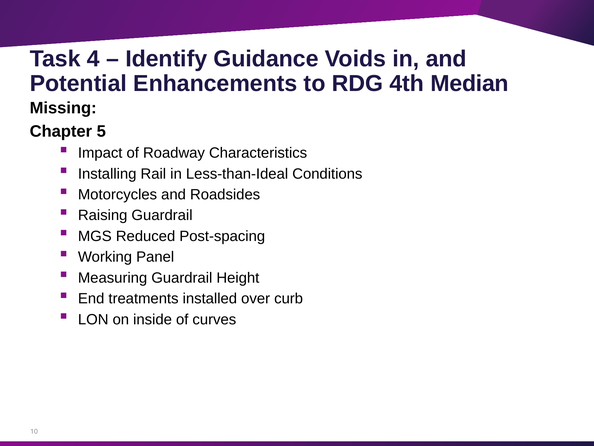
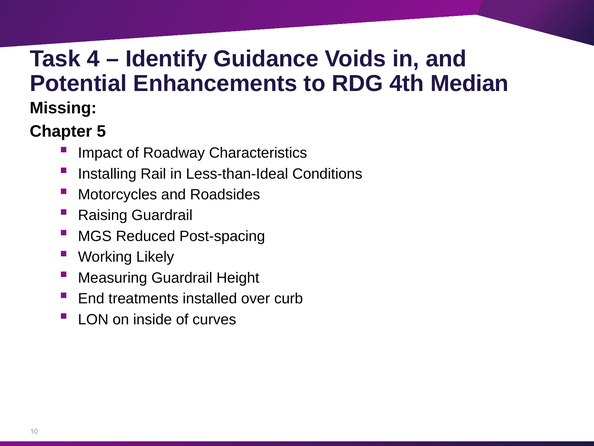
Panel: Panel -> Likely
